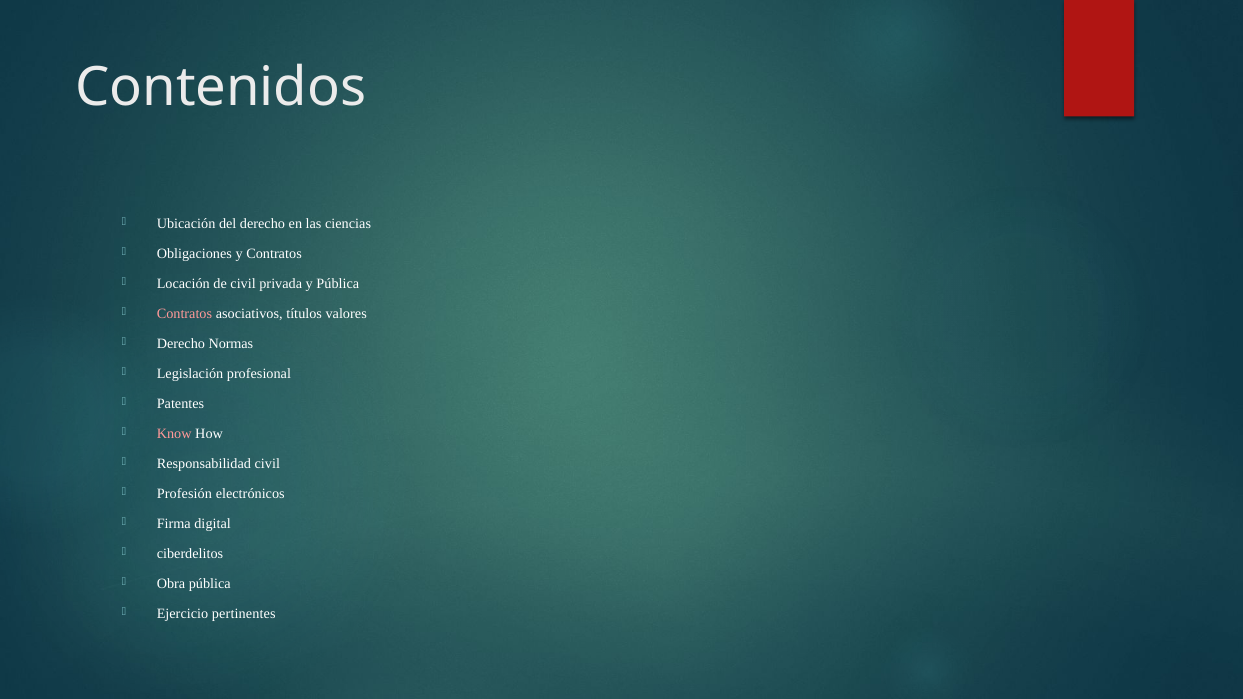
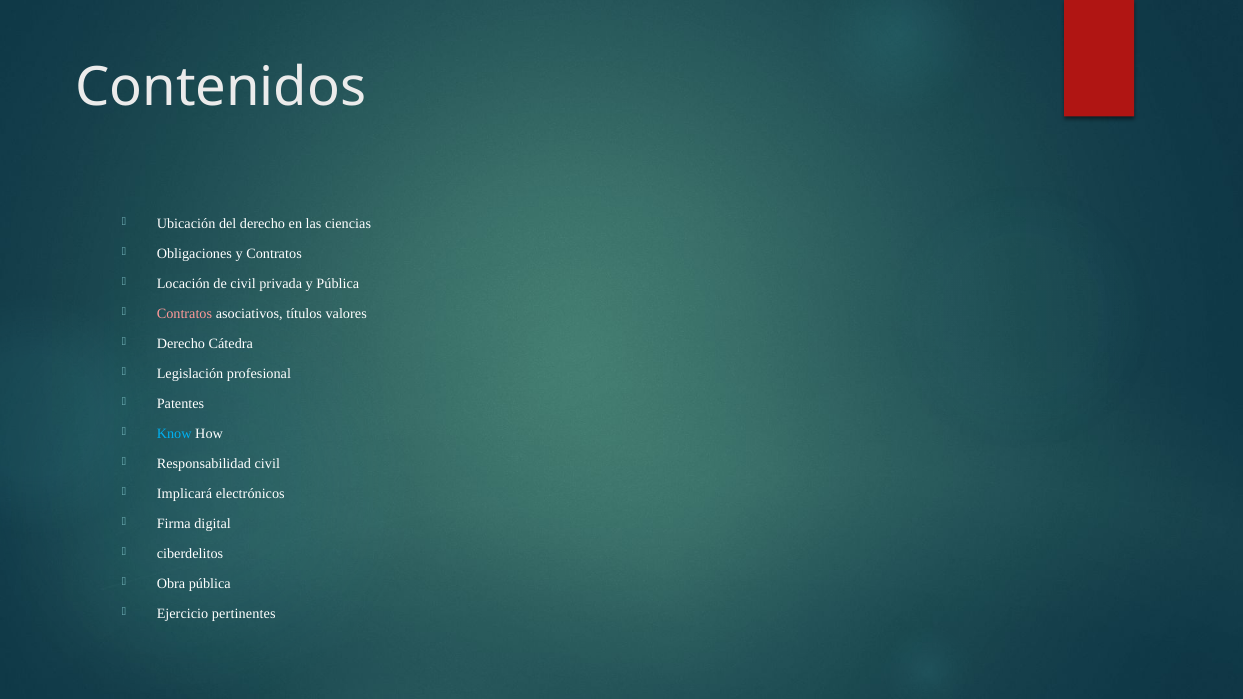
Normas: Normas -> Cátedra
Know colour: pink -> light blue
Profesión: Profesión -> Implicará
